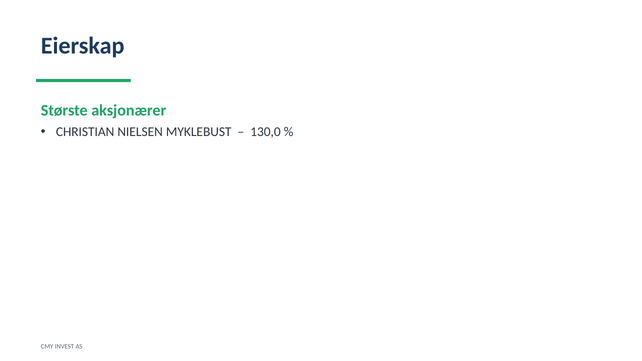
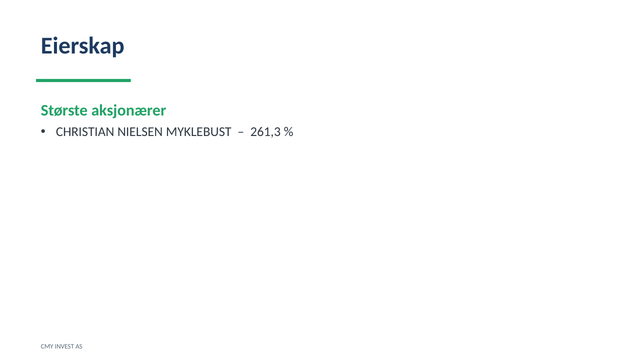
130,0: 130,0 -> 261,3
